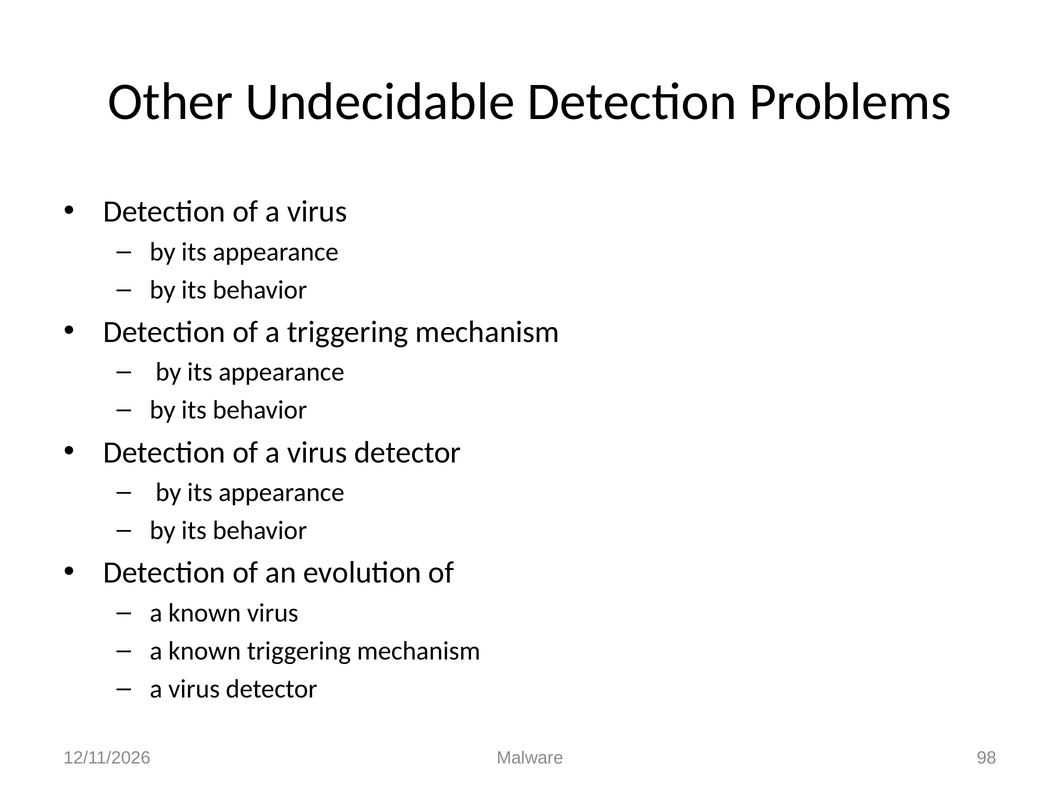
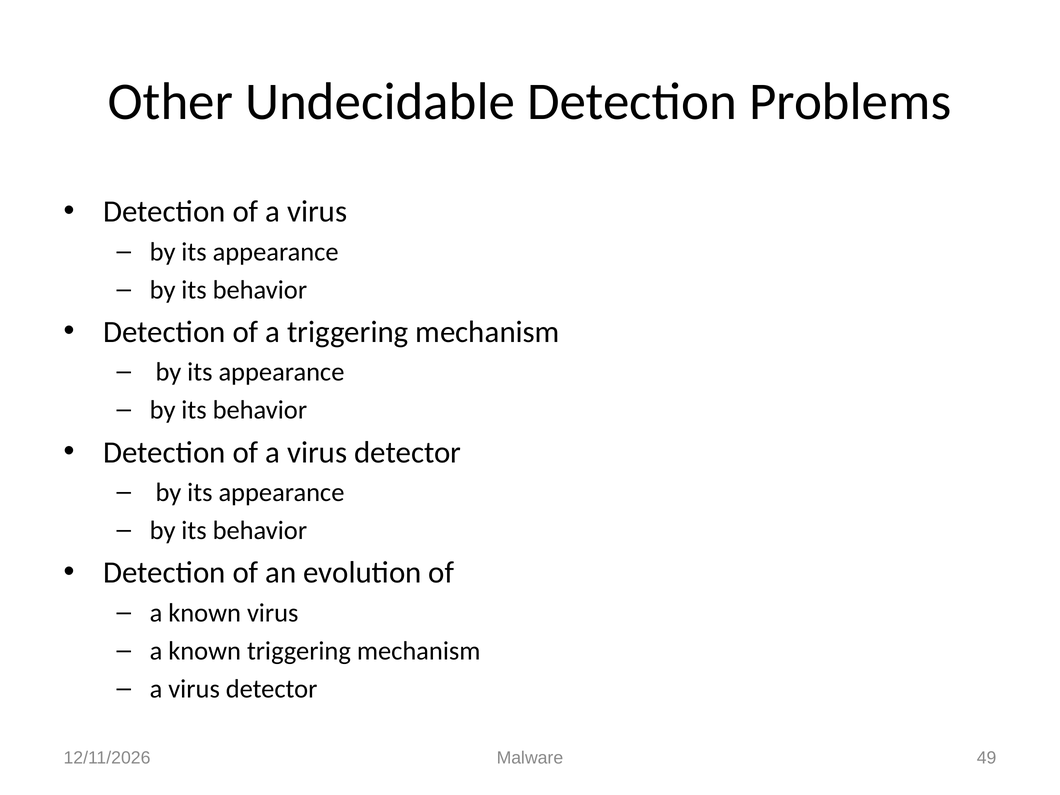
98: 98 -> 49
